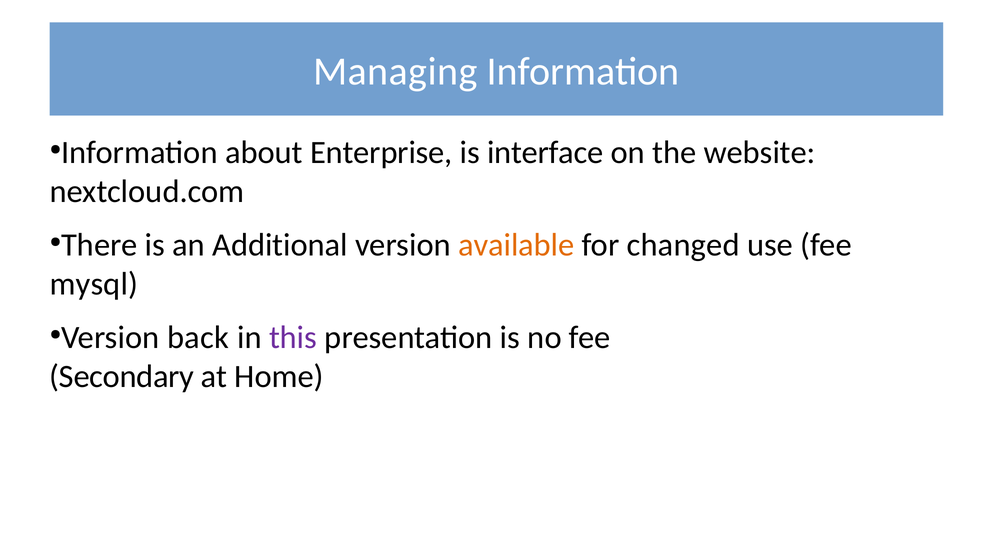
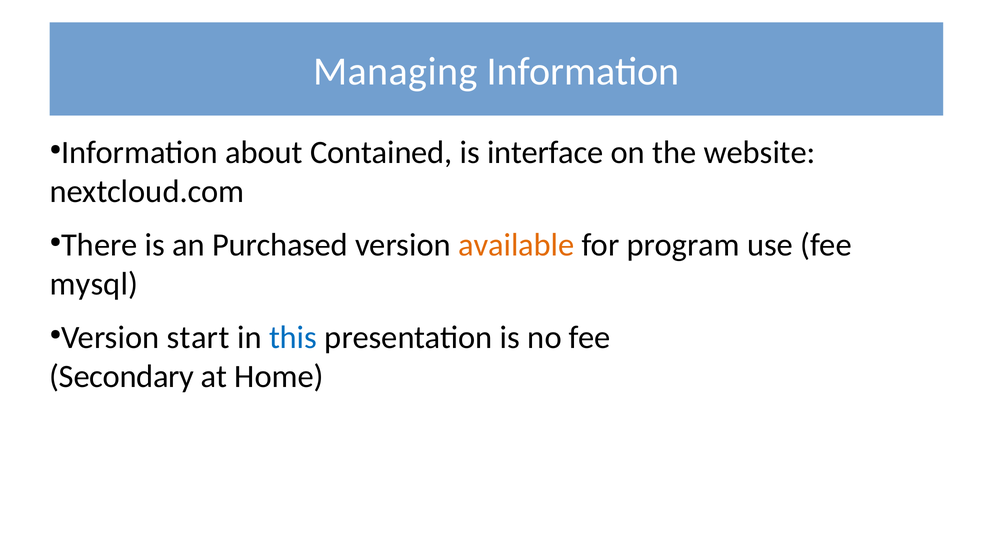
Enterprise: Enterprise -> Contained
Additional: Additional -> Purchased
changed: changed -> program
back: back -> start
this colour: purple -> blue
